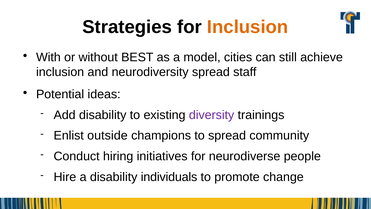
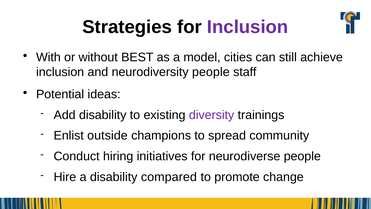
Inclusion at (248, 27) colour: orange -> purple
neurodiversity spread: spread -> people
individuals: individuals -> compared
